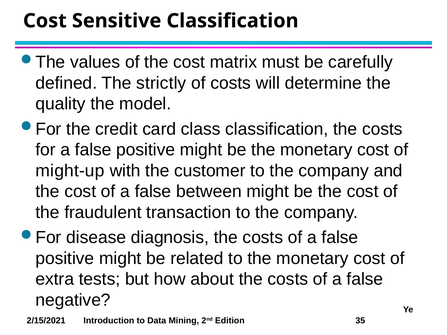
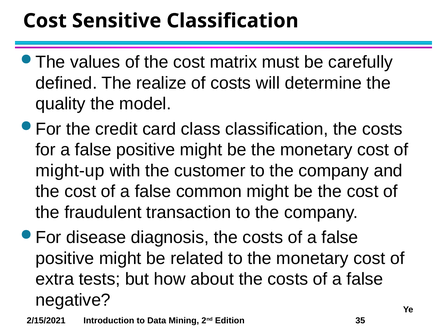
strictly: strictly -> realize
between: between -> common
